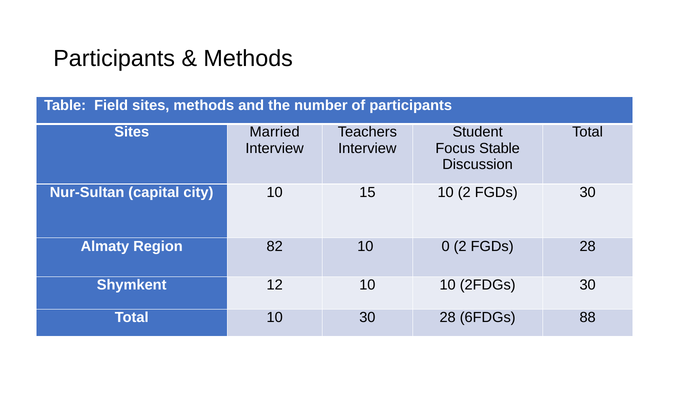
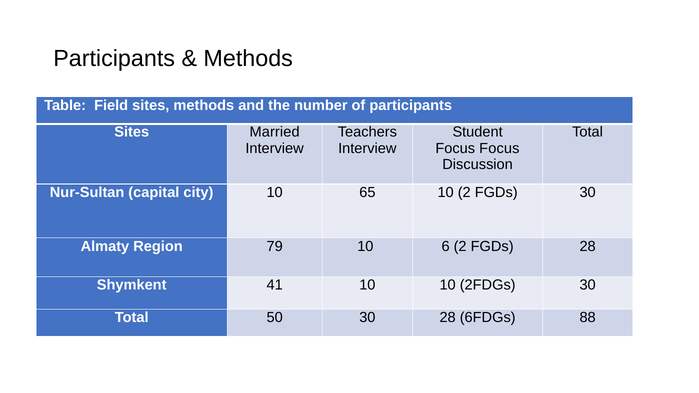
Focus Stable: Stable -> Focus
15: 15 -> 65
82: 82 -> 79
0: 0 -> 6
12: 12 -> 41
Total 10: 10 -> 50
